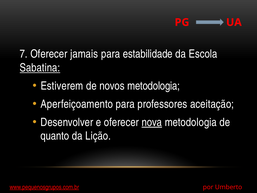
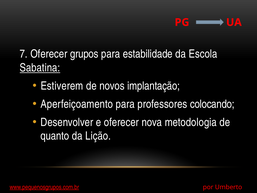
jamais: jamais -> grupos
novos metodologia: metodologia -> implantação
aceitação: aceitação -> colocando
nova underline: present -> none
